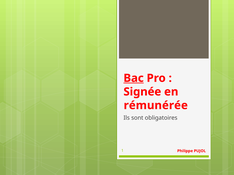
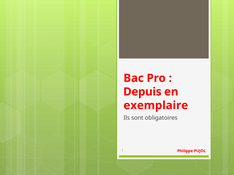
Bac underline: present -> none
Signée: Signée -> Depuis
rémunérée: rémunérée -> exemplaire
